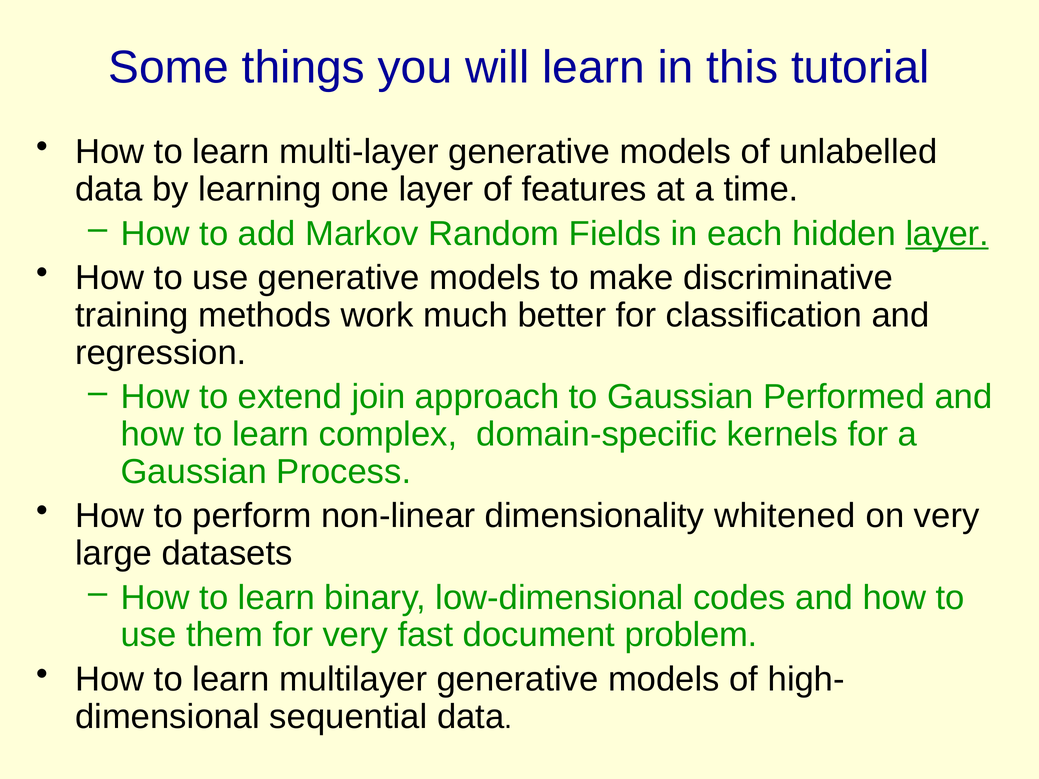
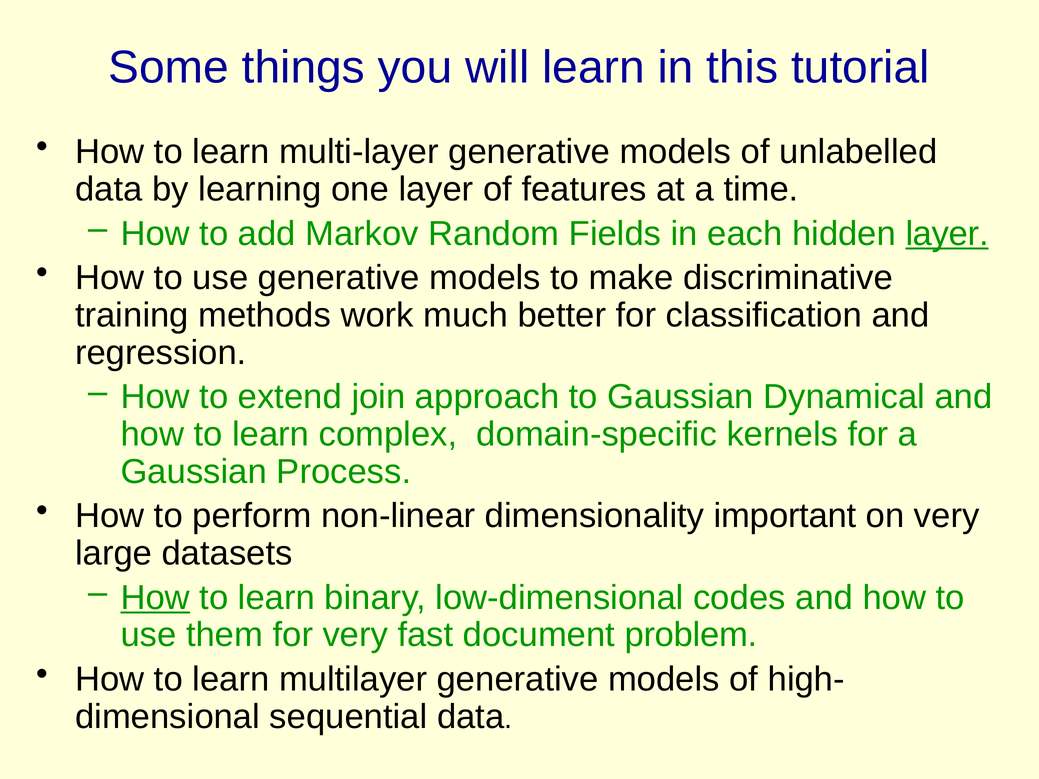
Performed: Performed -> Dynamical
whitened: whitened -> important
How at (155, 598) underline: none -> present
